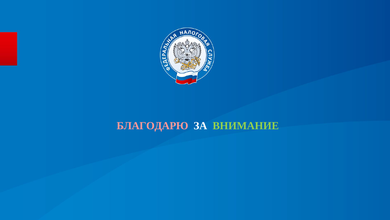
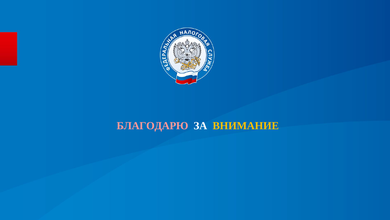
ВНИМАНИЕ colour: light green -> yellow
